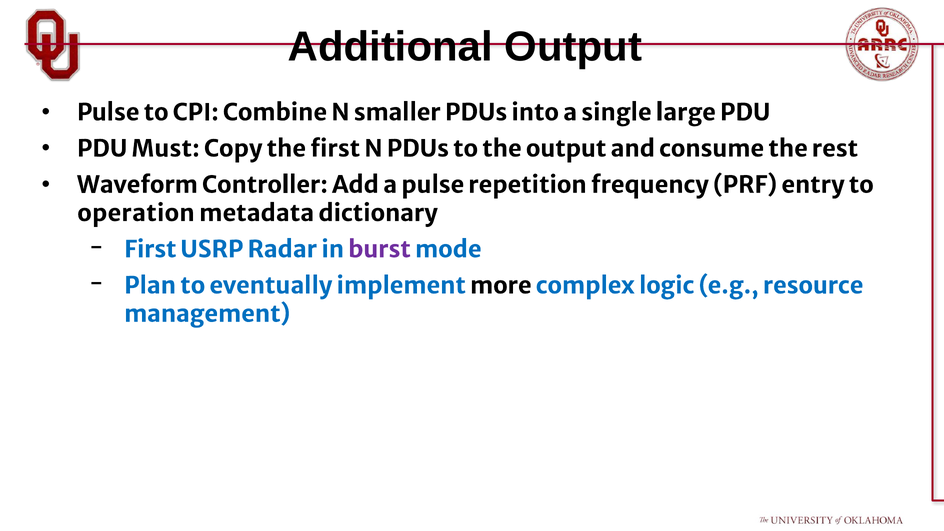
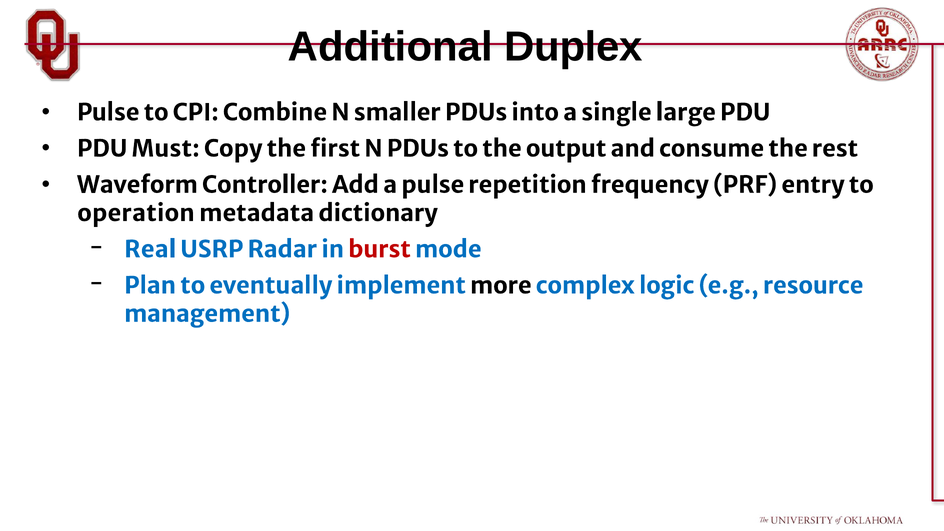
Additional Output: Output -> Duplex
First at (150, 250): First -> Real
burst colour: purple -> red
